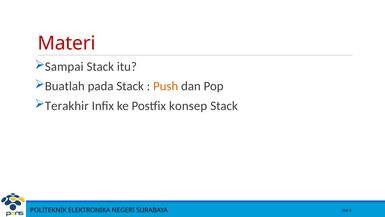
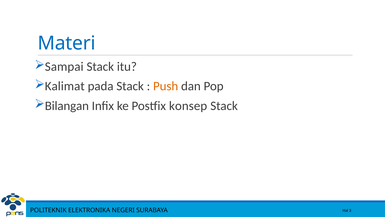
Materi colour: red -> blue
Buatlah: Buatlah -> Kalimat
Terakhir: Terakhir -> Bilangan
